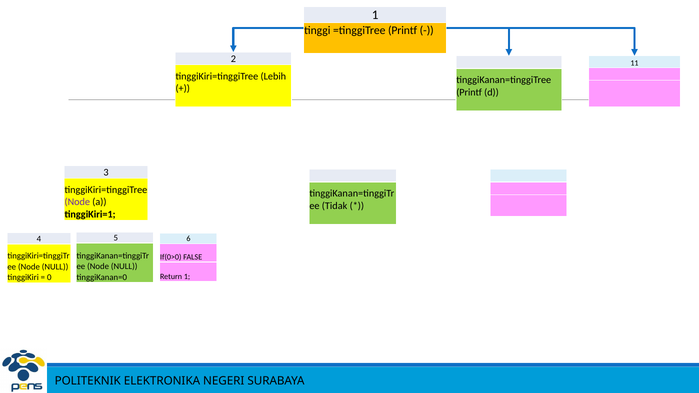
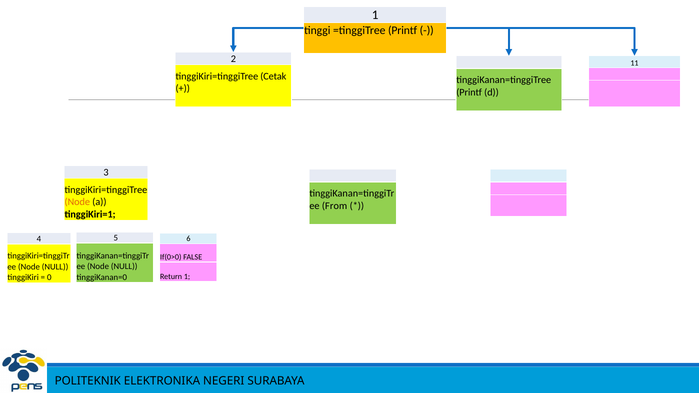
Lebih: Lebih -> Cetak
Node at (77, 202) colour: purple -> orange
Tidak: Tidak -> From
